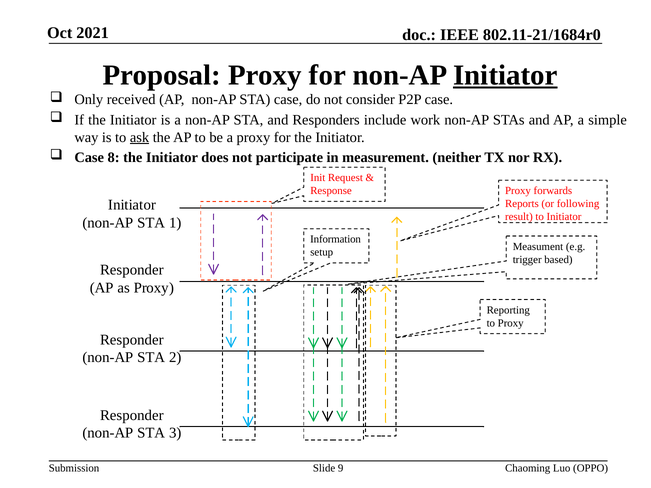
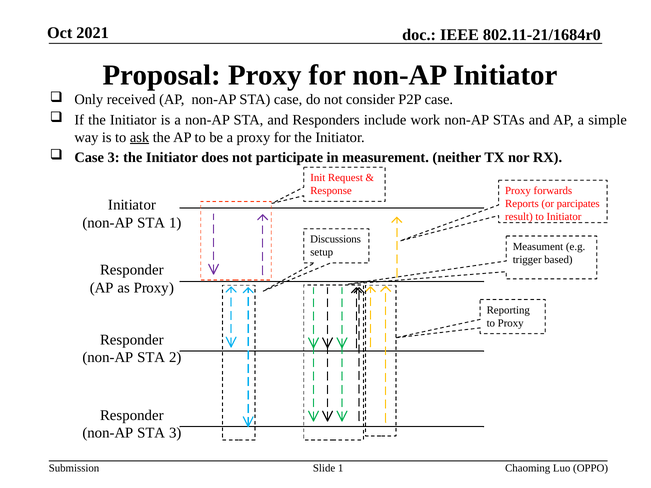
Initiator at (505, 75) underline: present -> none
Case 8: 8 -> 3
following: following -> parcipates
Information: Information -> Discussions
Slide 9: 9 -> 1
